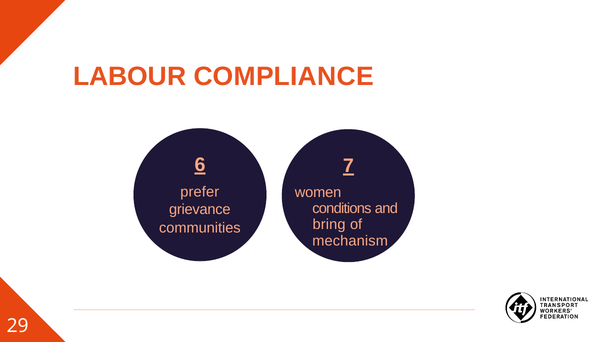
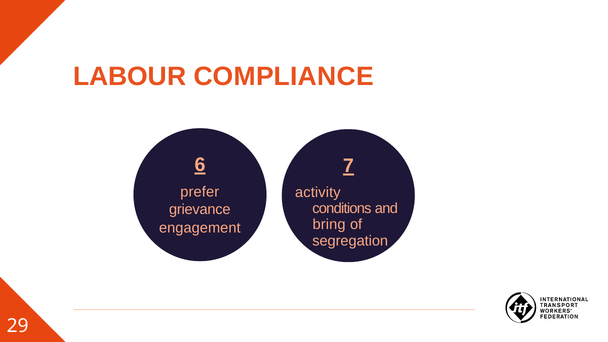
women: women -> activity
communities: communities -> engagement
mechanism: mechanism -> segregation
